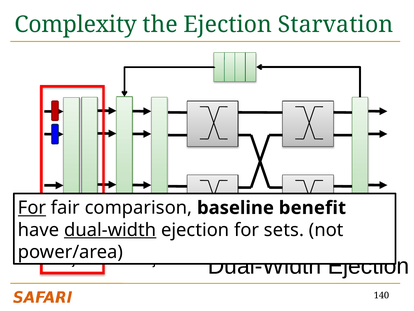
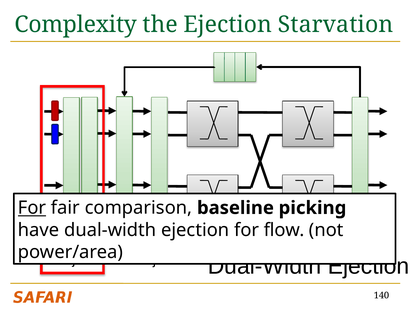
benefit: benefit -> picking
dual-width at (110, 230) underline: present -> none
sets: sets -> flow
